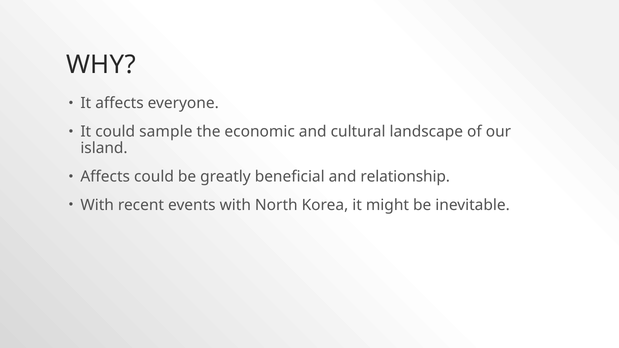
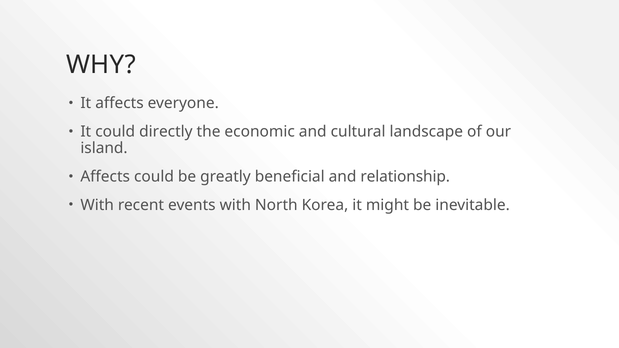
sample: sample -> directly
